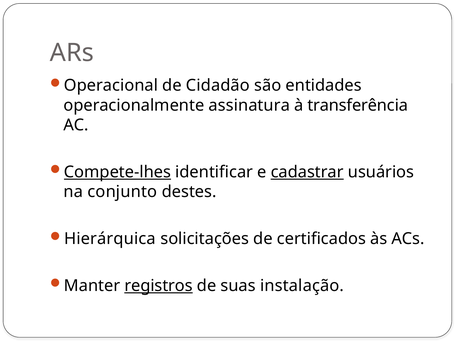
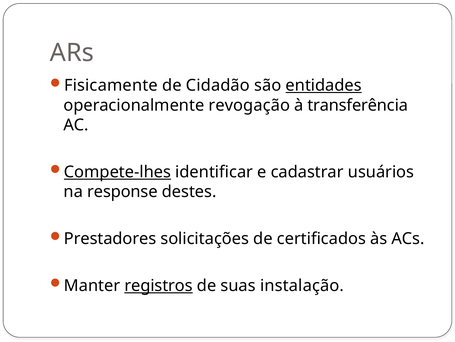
Operacional: Operacional -> Fisicamente
entidades underline: none -> present
assinatura: assinatura -> revogação
cadastrar underline: present -> none
conjunto: conjunto -> response
Hierárquica: Hierárquica -> Prestadores
